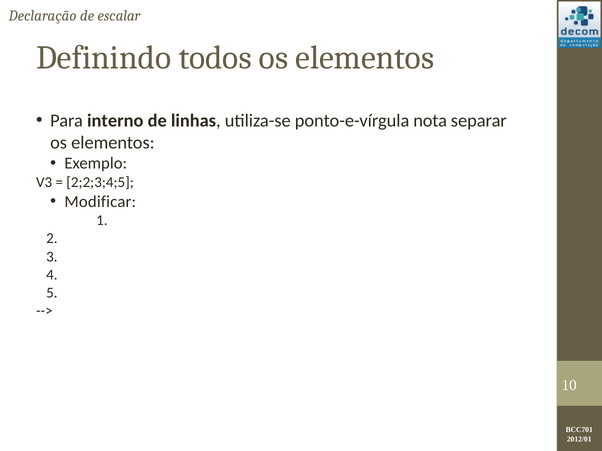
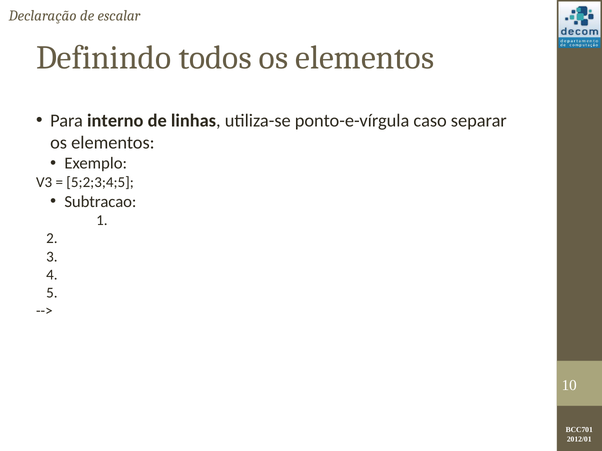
nota: nota -> caso
2;2;3;4;5: 2;2;3;4;5 -> 5;2;3;4;5
Modificar: Modificar -> Subtracao
